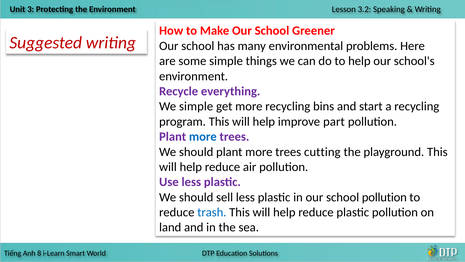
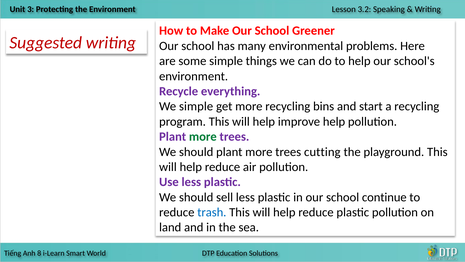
improve part: part -> help
more at (203, 136) colour: blue -> green
school pollution: pollution -> continue
